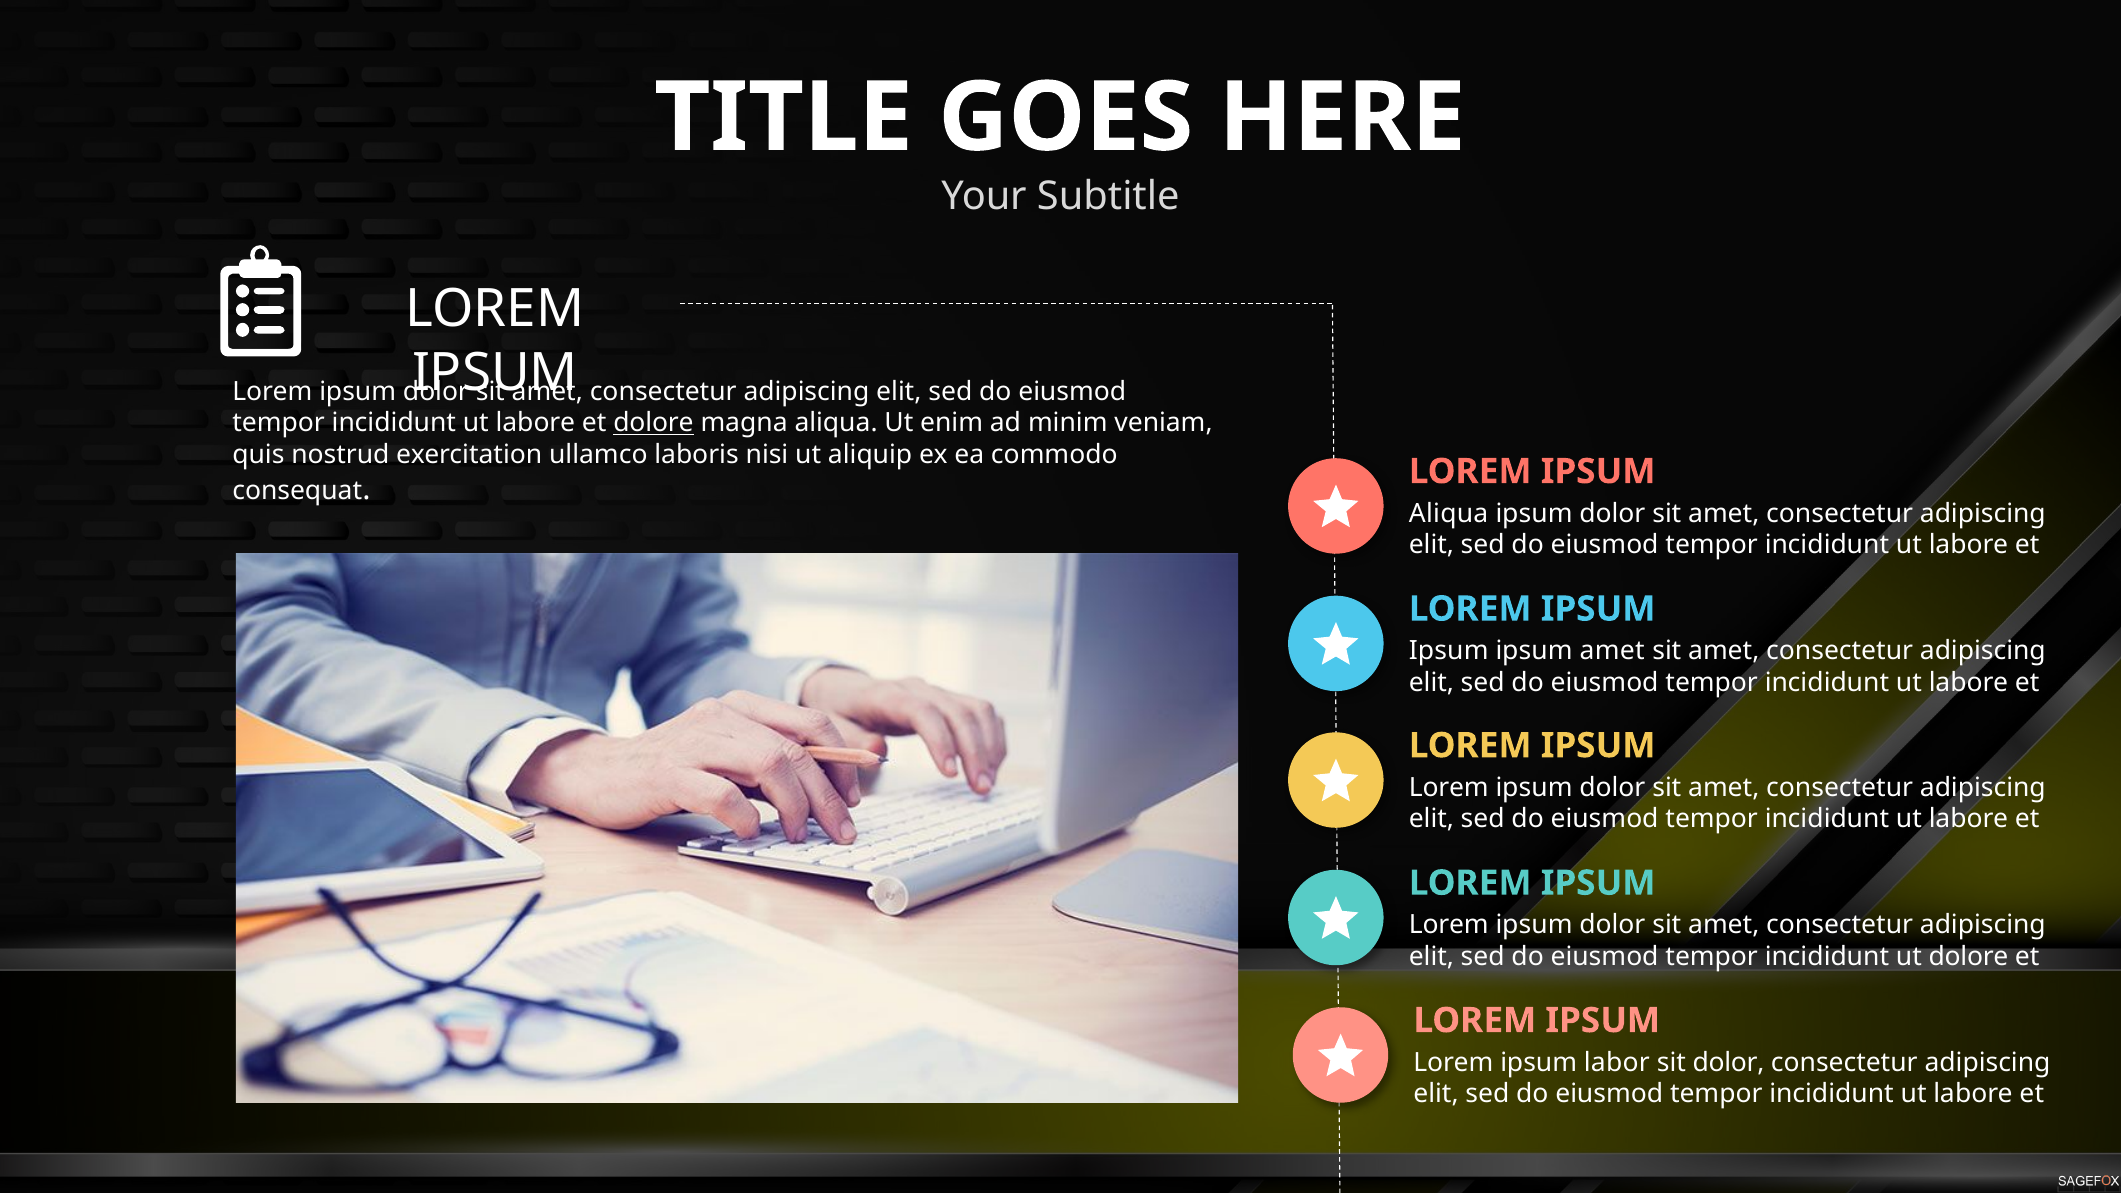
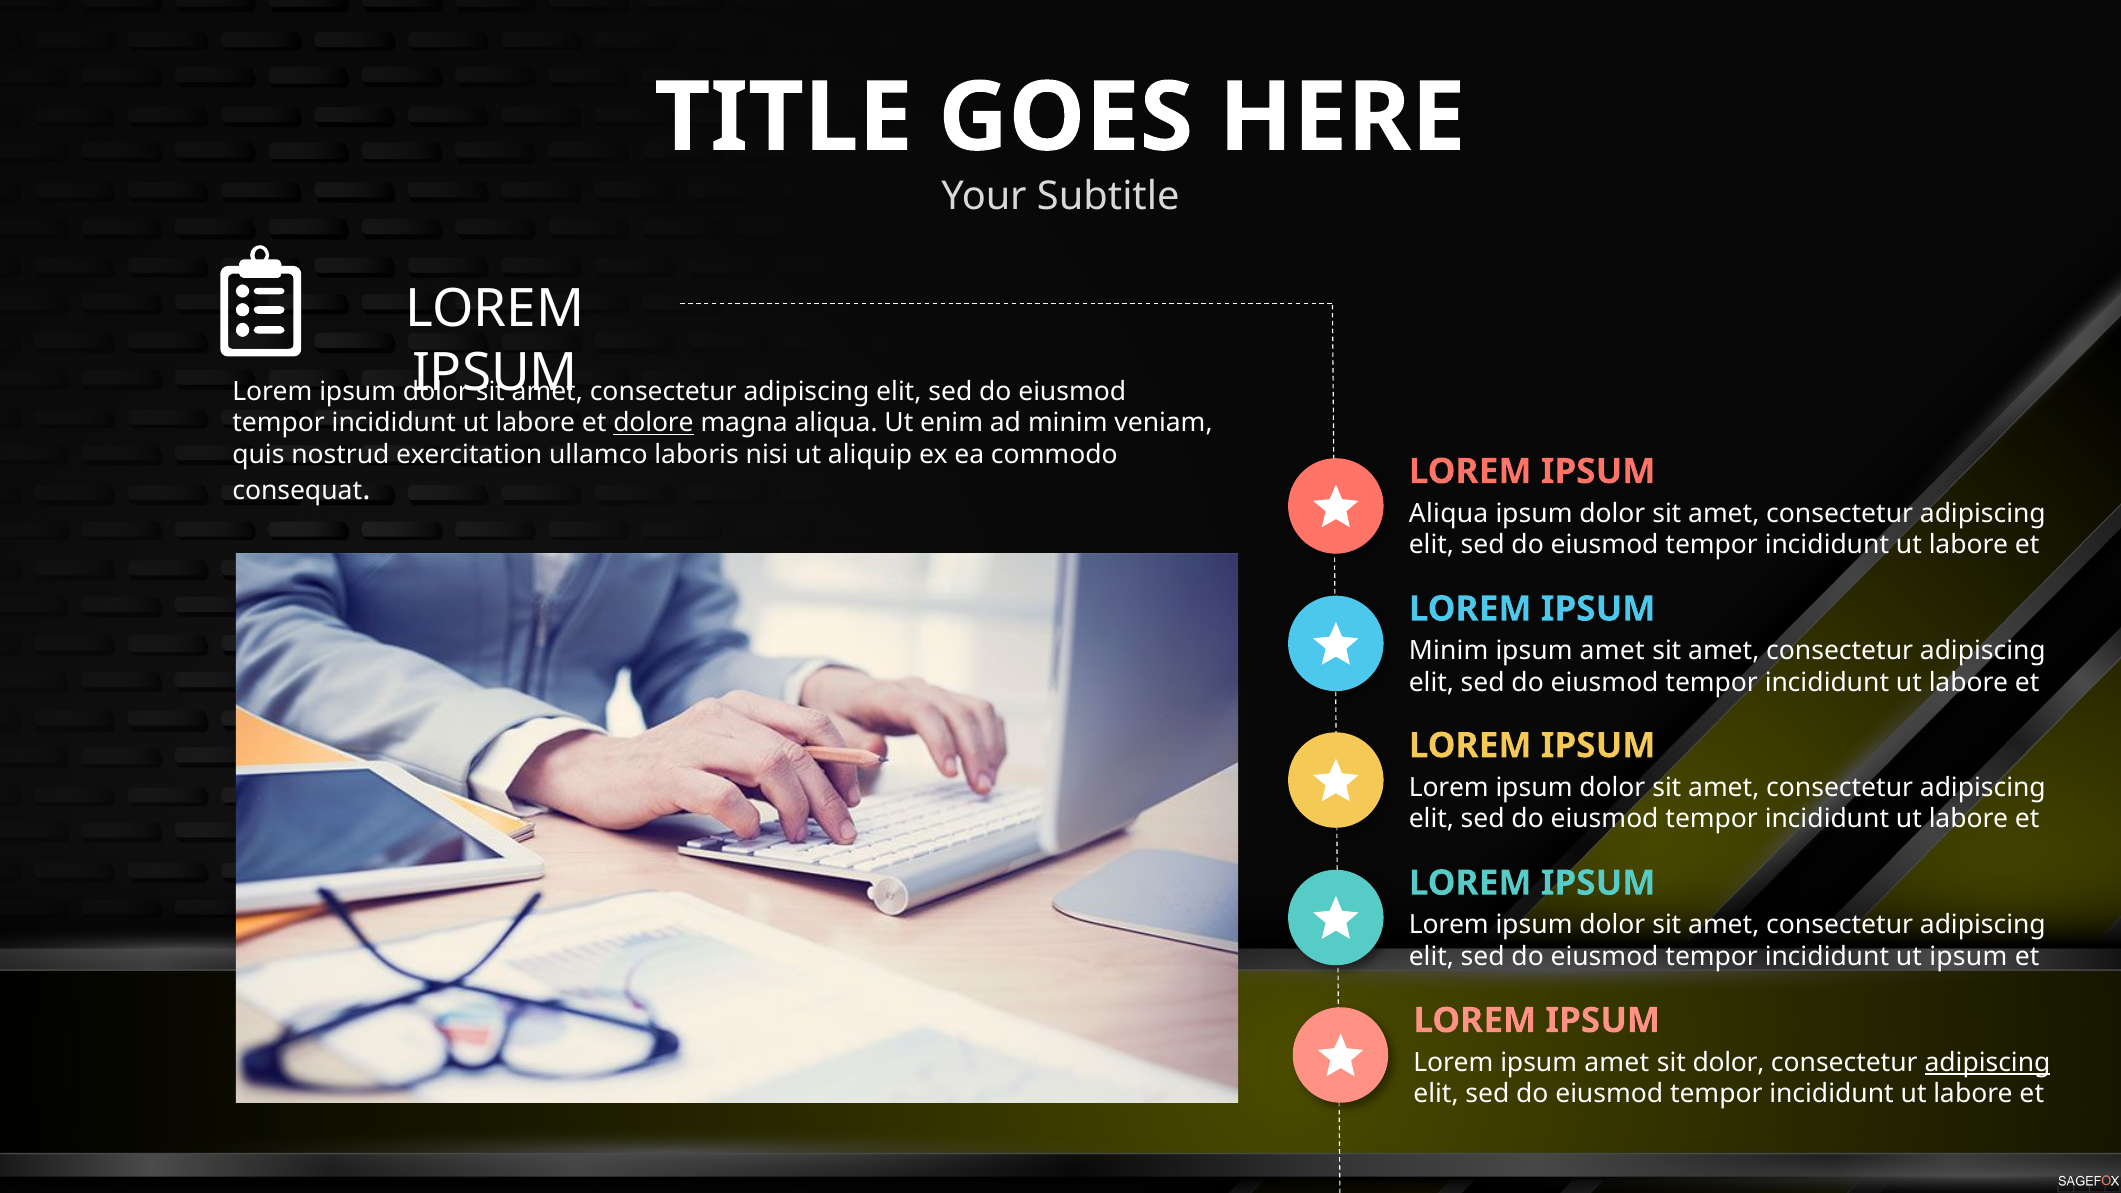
Ipsum at (1449, 651): Ipsum -> Minim
ut dolore: dolore -> ipsum
Lorem ipsum labor: labor -> amet
adipiscing at (1988, 1062) underline: none -> present
